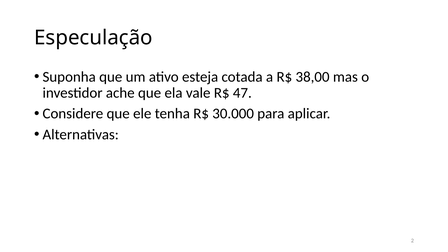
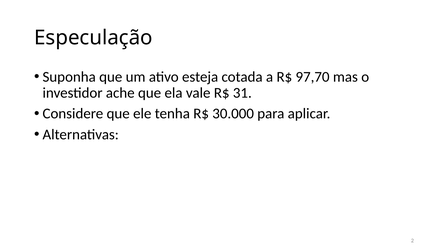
38,00: 38,00 -> 97,70
47: 47 -> 31
